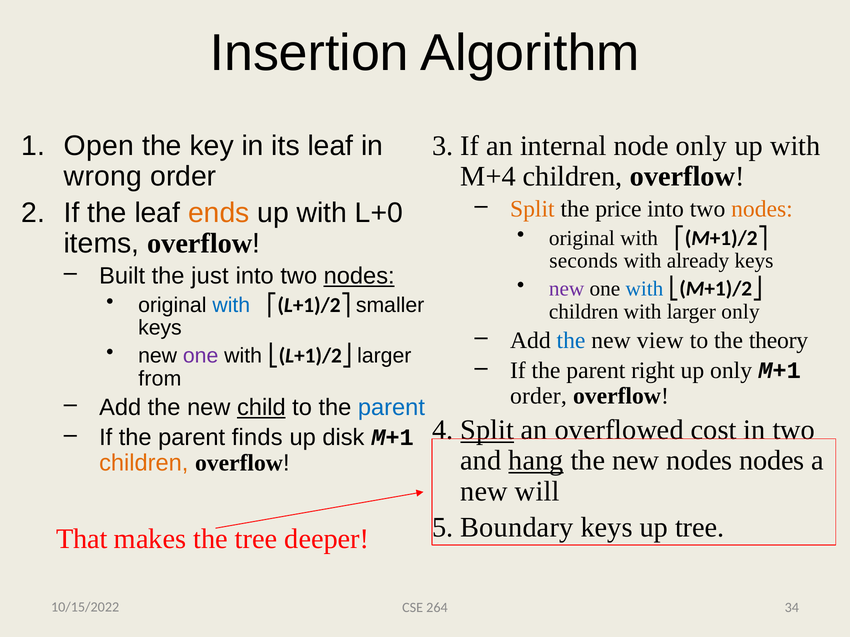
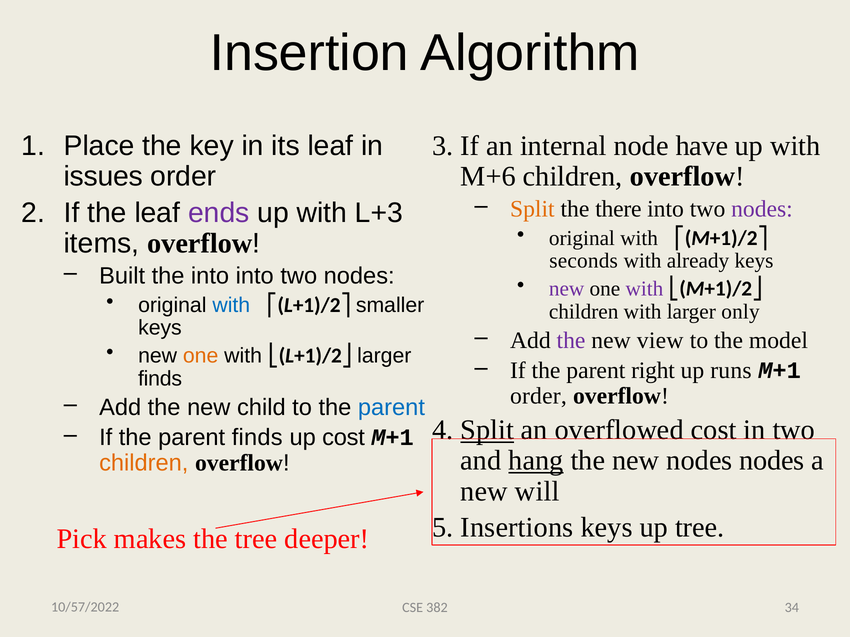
Open: Open -> Place
node only: only -> have
wrong: wrong -> issues
M+4: M+4 -> M+6
price: price -> there
nodes at (762, 209) colour: orange -> purple
ends colour: orange -> purple
L+0: L+0 -> L+3
the just: just -> into
nodes at (359, 276) underline: present -> none
with at (644, 289) colour: blue -> purple
the at (571, 341) colour: blue -> purple
theory: theory -> model
one at (201, 356) colour: purple -> orange
up only: only -> runs
from at (160, 379): from -> finds
child underline: present -> none
up disk: disk -> cost
Boundary: Boundary -> Insertions
That: That -> Pick
10/15/2022: 10/15/2022 -> 10/57/2022
264: 264 -> 382
